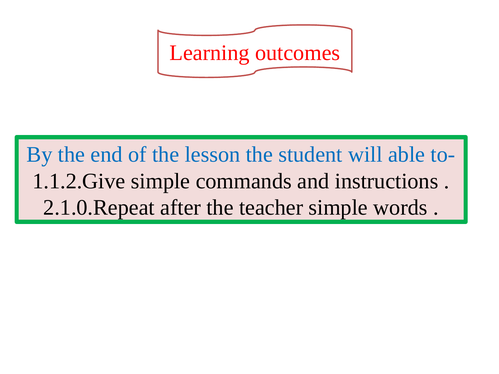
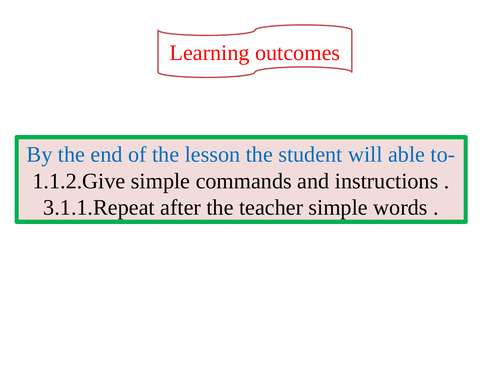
2.1.0.Repeat: 2.1.0.Repeat -> 3.1.1.Repeat
